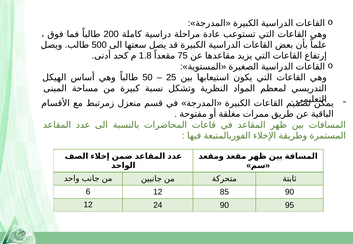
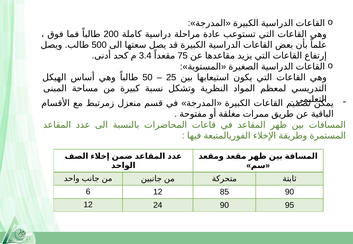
1.8: 1.8 -> 3.4
